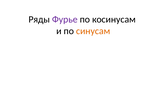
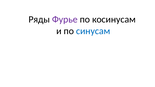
синусам colour: orange -> blue
